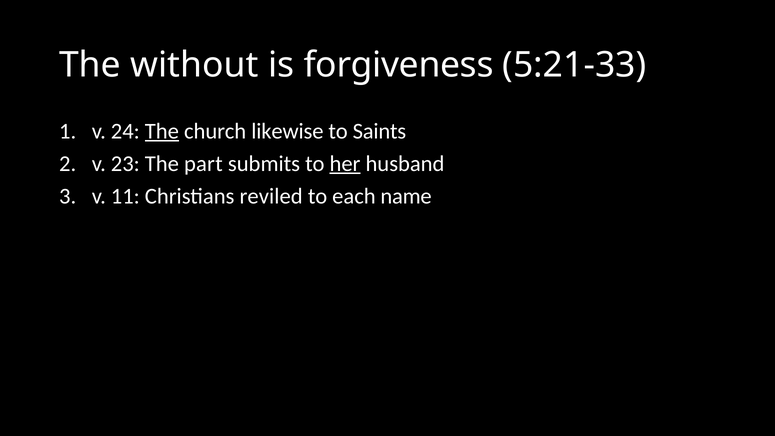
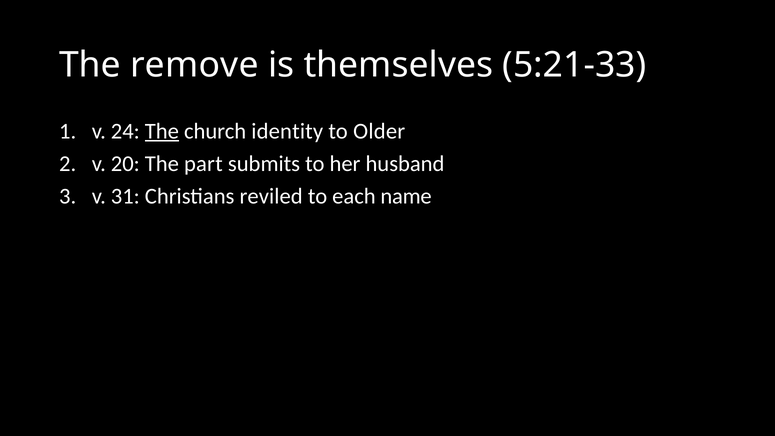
without: without -> remove
forgiveness: forgiveness -> themselves
likewise: likewise -> identity
Saints: Saints -> Older
23: 23 -> 20
her underline: present -> none
11: 11 -> 31
